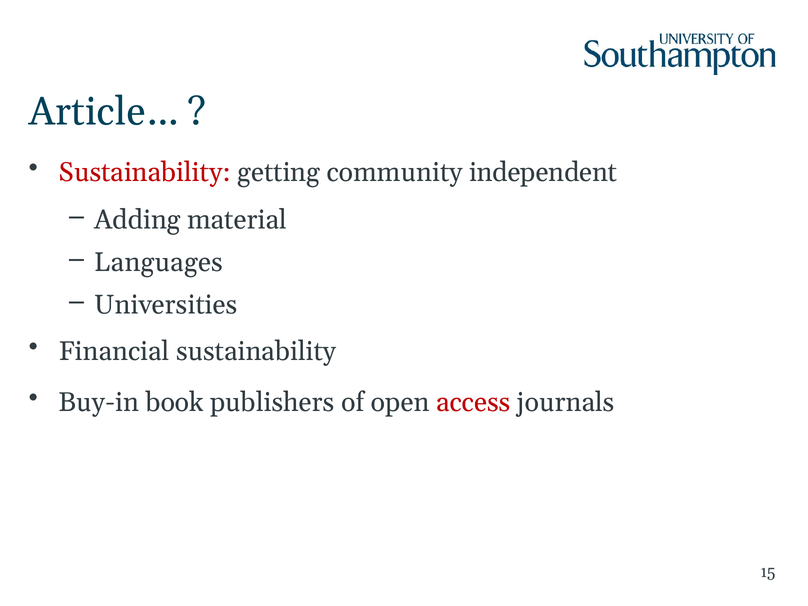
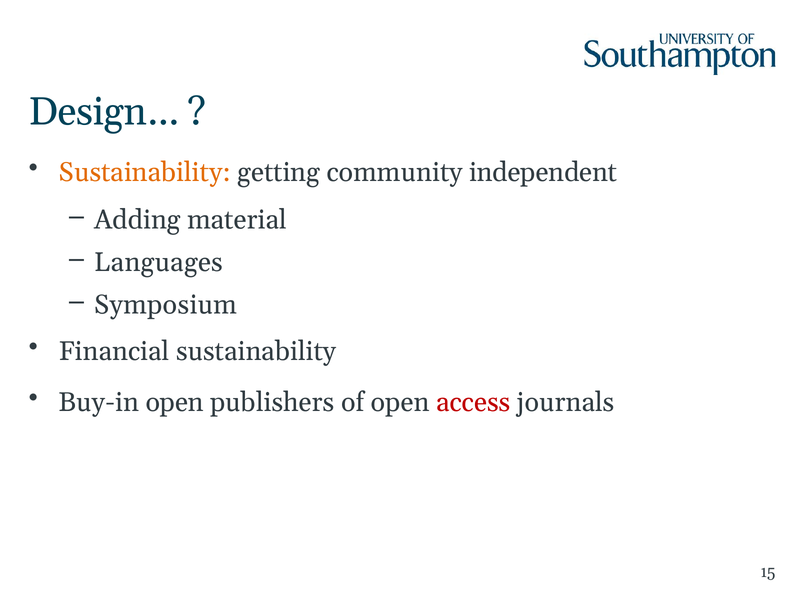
Article…: Article… -> Design…
Sustainability at (145, 172) colour: red -> orange
Universities: Universities -> Symposium
Buy-in book: book -> open
